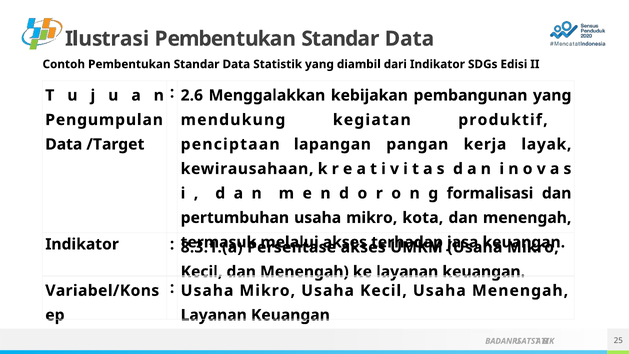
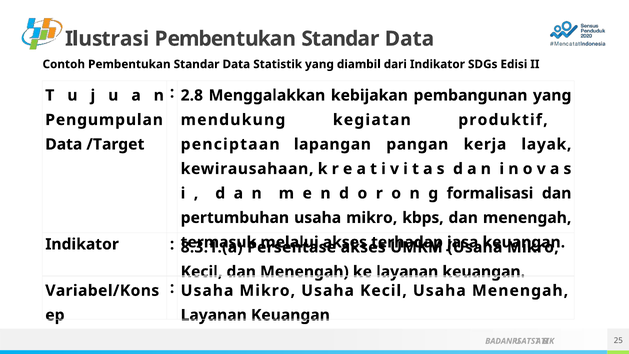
2.6: 2.6 -> 2.8
kota: kota -> kbps
